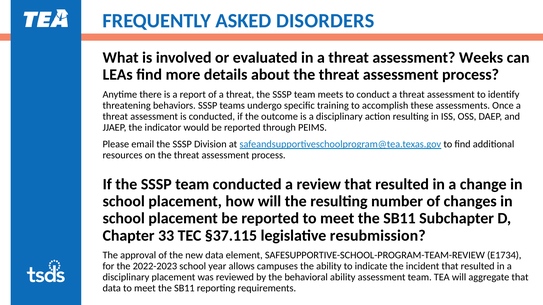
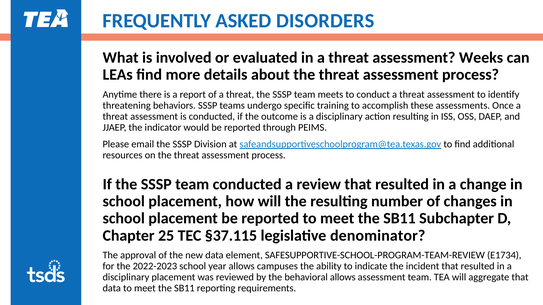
33: 33 -> 25
resubmission: resubmission -> denominator
behavioral ability: ability -> allows
